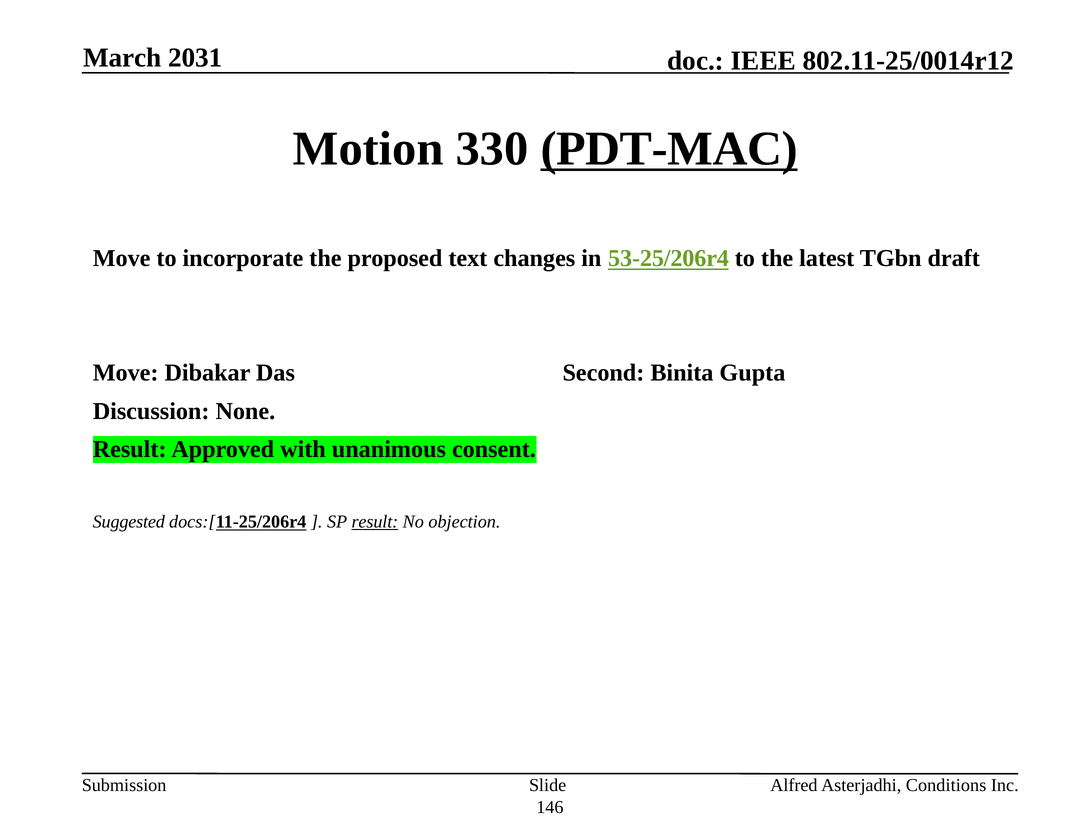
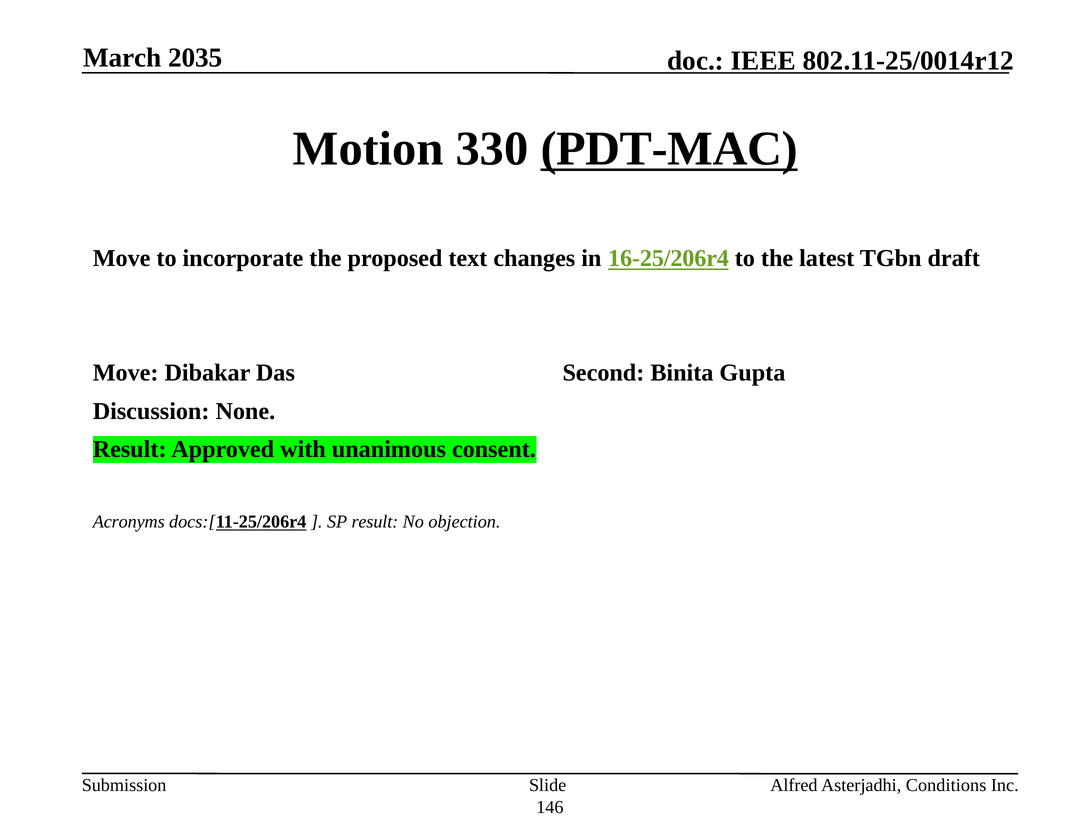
2031: 2031 -> 2035
53-25/206r4: 53-25/206r4 -> 16-25/206r4
Suggested: Suggested -> Acronyms
result at (375, 521) underline: present -> none
